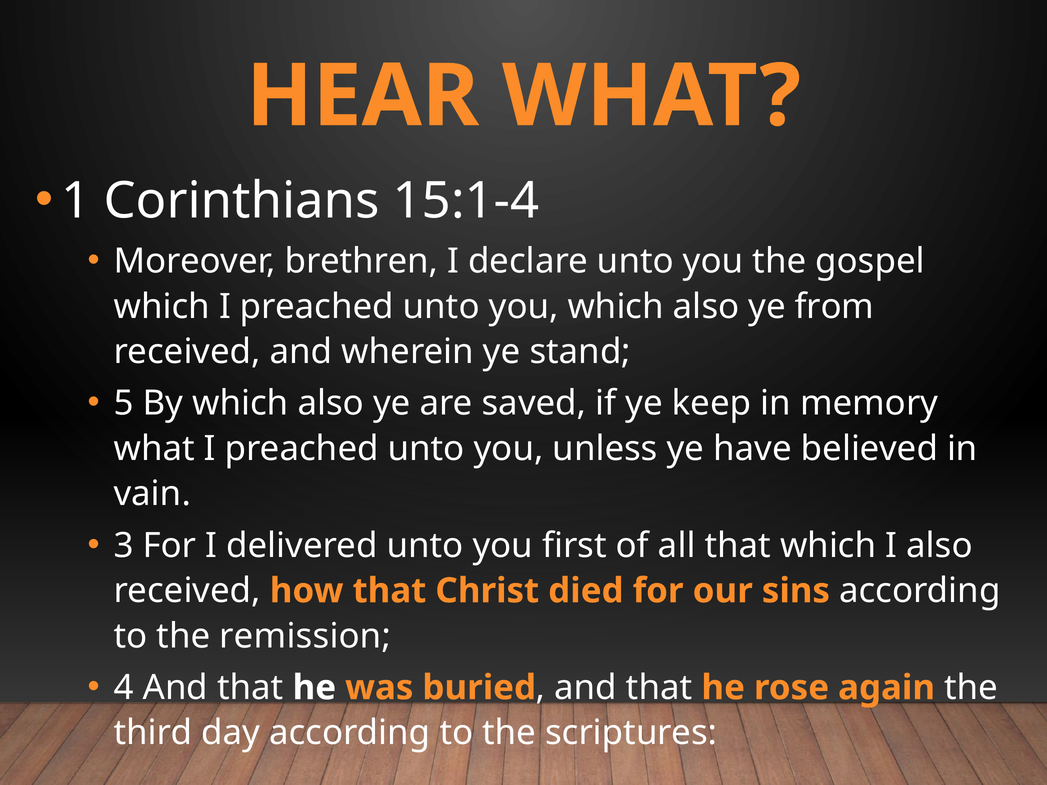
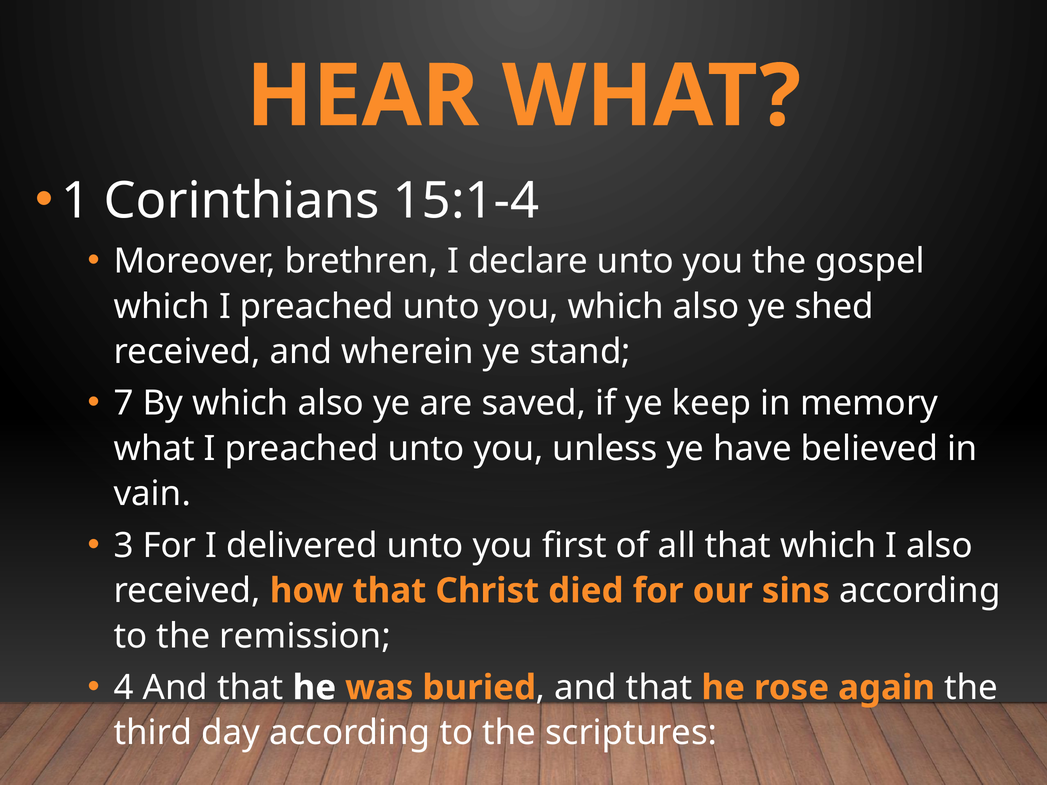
from: from -> shed
5: 5 -> 7
